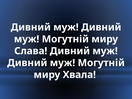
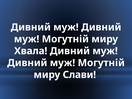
Слава: Слава -> Хвала
Хвала: Хвала -> Слави
